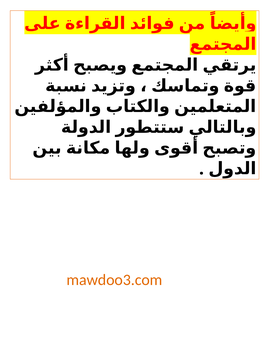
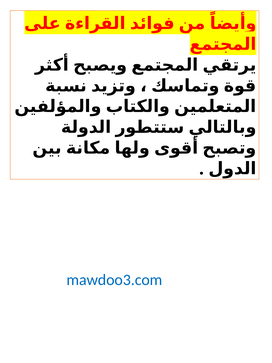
mawdoo3.com colour: orange -> blue
